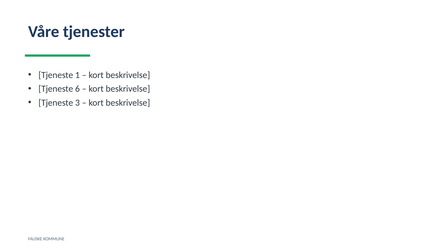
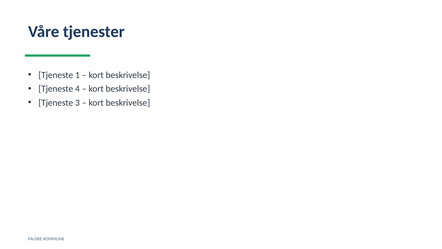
6: 6 -> 4
